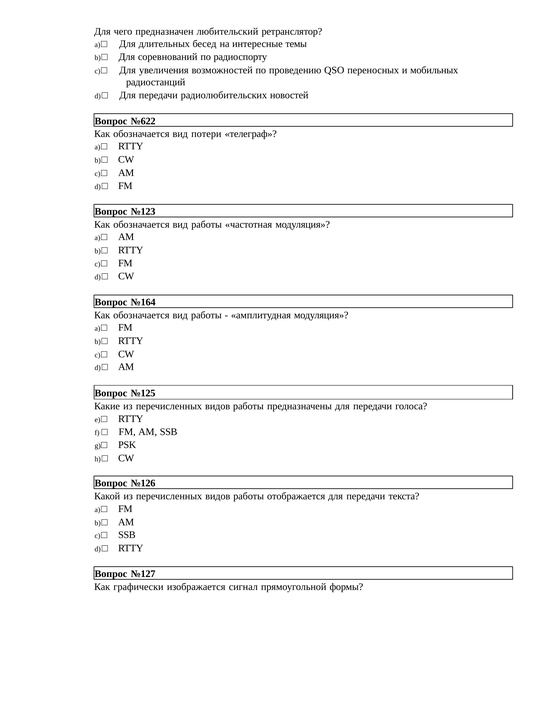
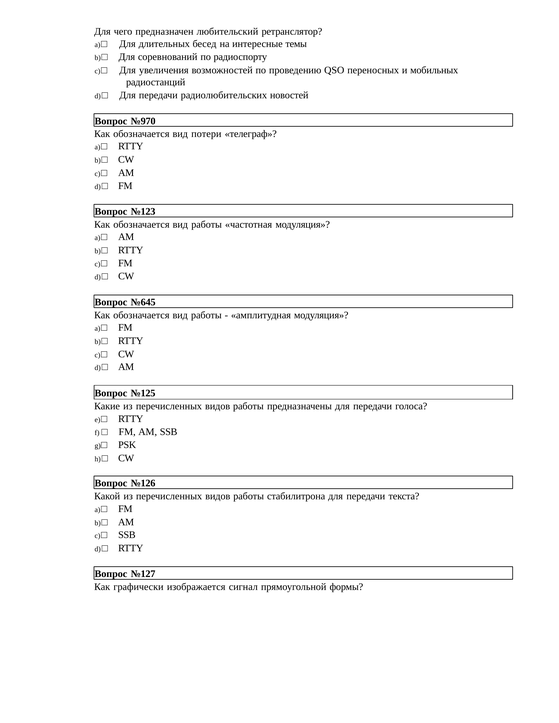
№622: №622 -> №970
№164: №164 -> №645
отображается: отображается -> стабилитрона
